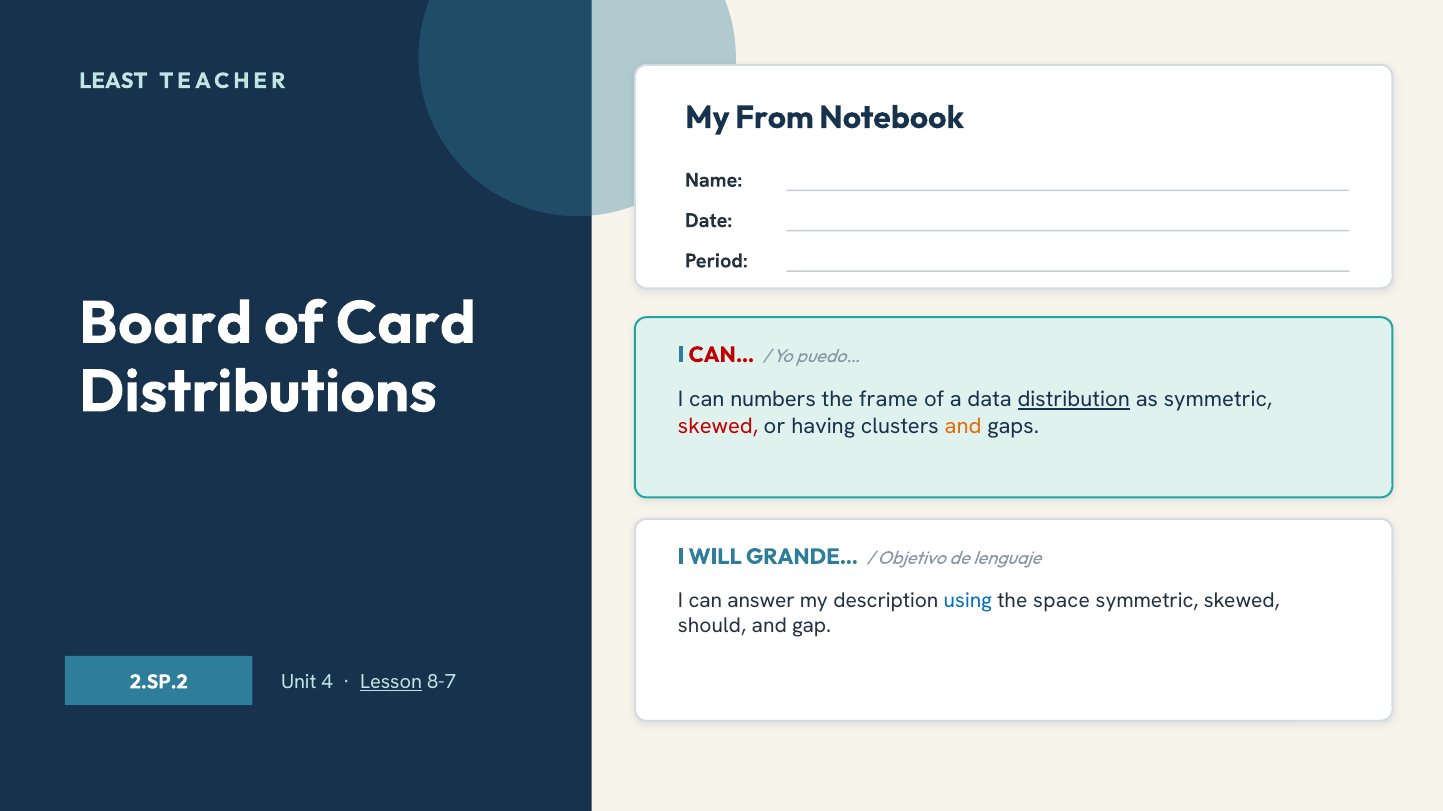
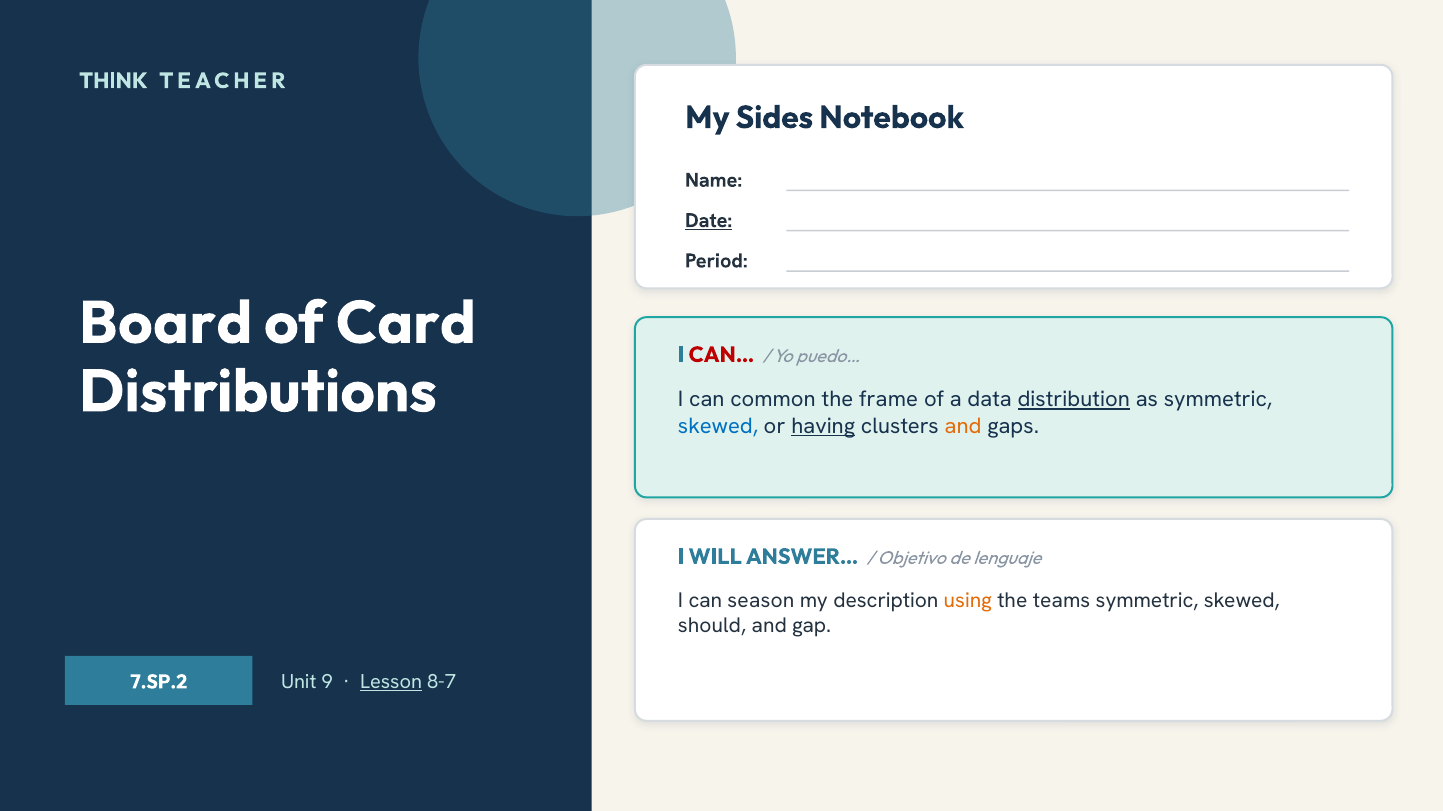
LEAST: LEAST -> THINK
From: From -> Sides
Date underline: none -> present
numbers: numbers -> common
skewed at (718, 426) colour: red -> blue
having underline: none -> present
GRANDE…: GRANDE… -> ANSWER…
answer: answer -> season
using colour: blue -> orange
space: space -> teams
2.SP.2: 2.SP.2 -> 7.SP.2
4: 4 -> 9
